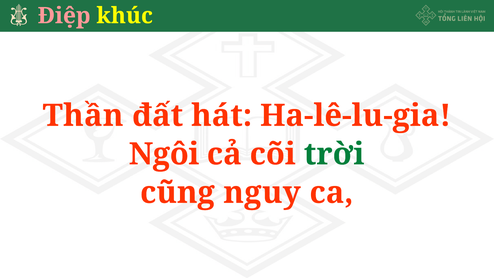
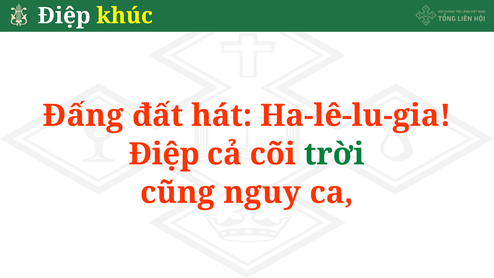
Điệp at (64, 16) colour: pink -> white
Thần: Thần -> Đấng
Ngôi at (164, 154): Ngôi -> Điệp
